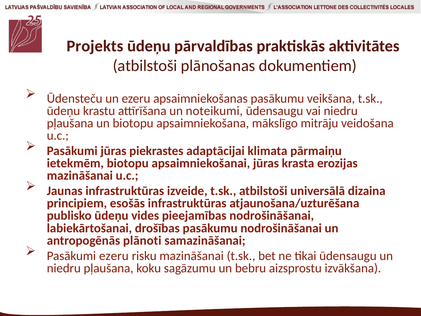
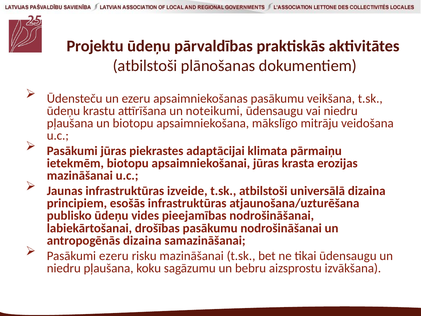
Projekts: Projekts -> Projektu
antropogēnās plānoti: plānoti -> dizaina
